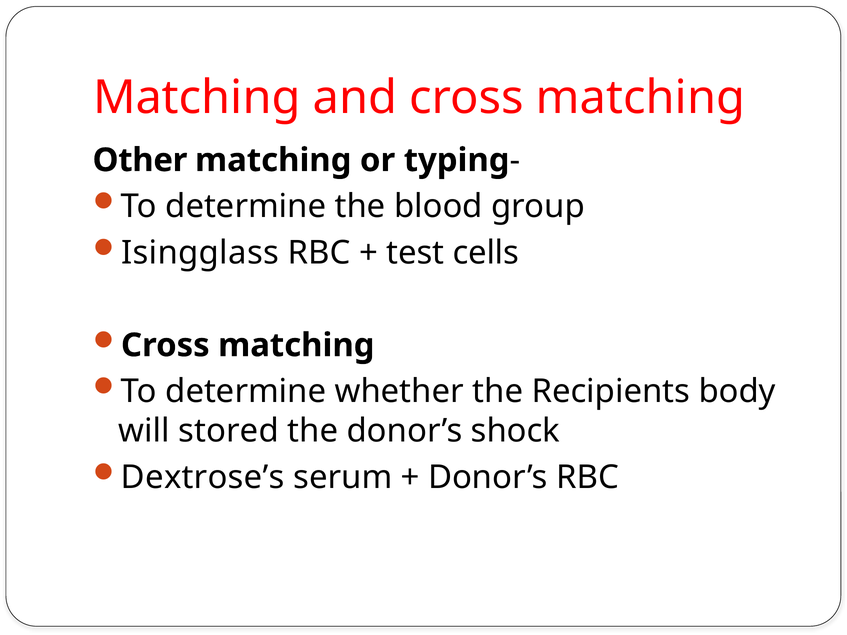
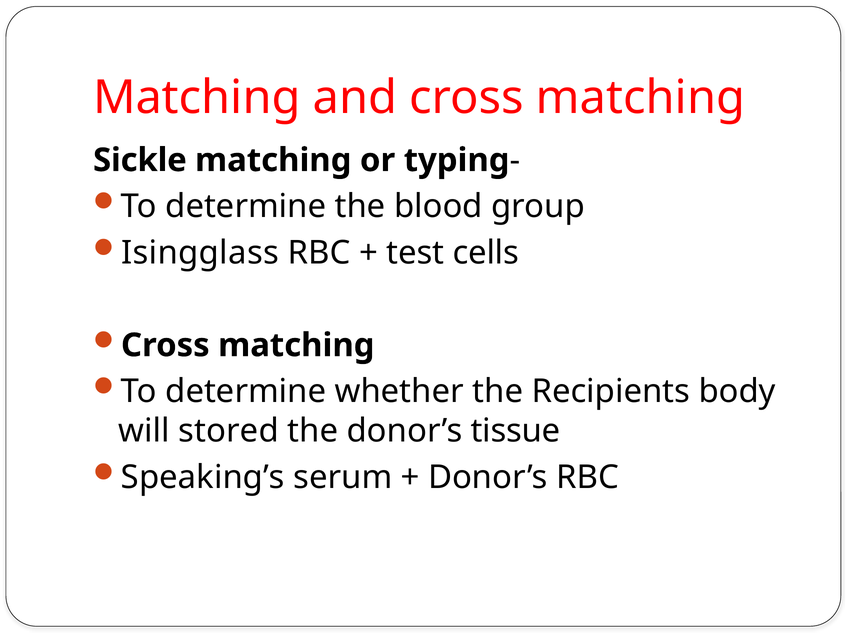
Other: Other -> Sickle
shock: shock -> tissue
Dextrose’s: Dextrose’s -> Speaking’s
